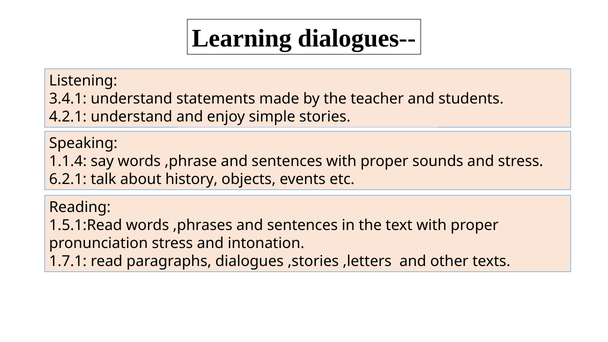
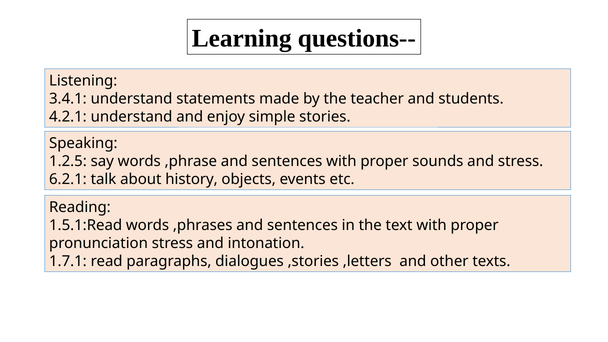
dialogues--: dialogues-- -> questions--
1.1.4: 1.1.4 -> 1.2.5
